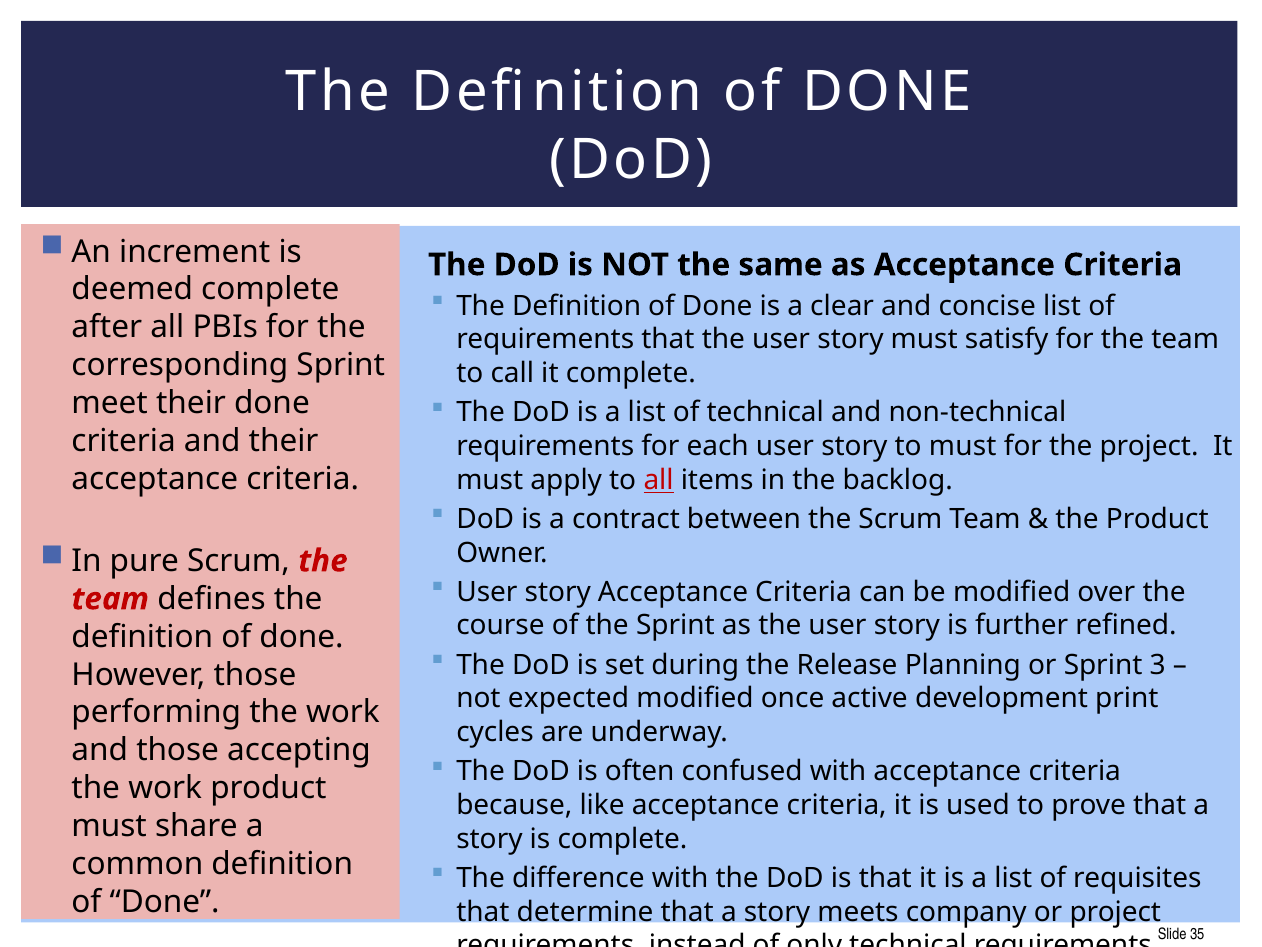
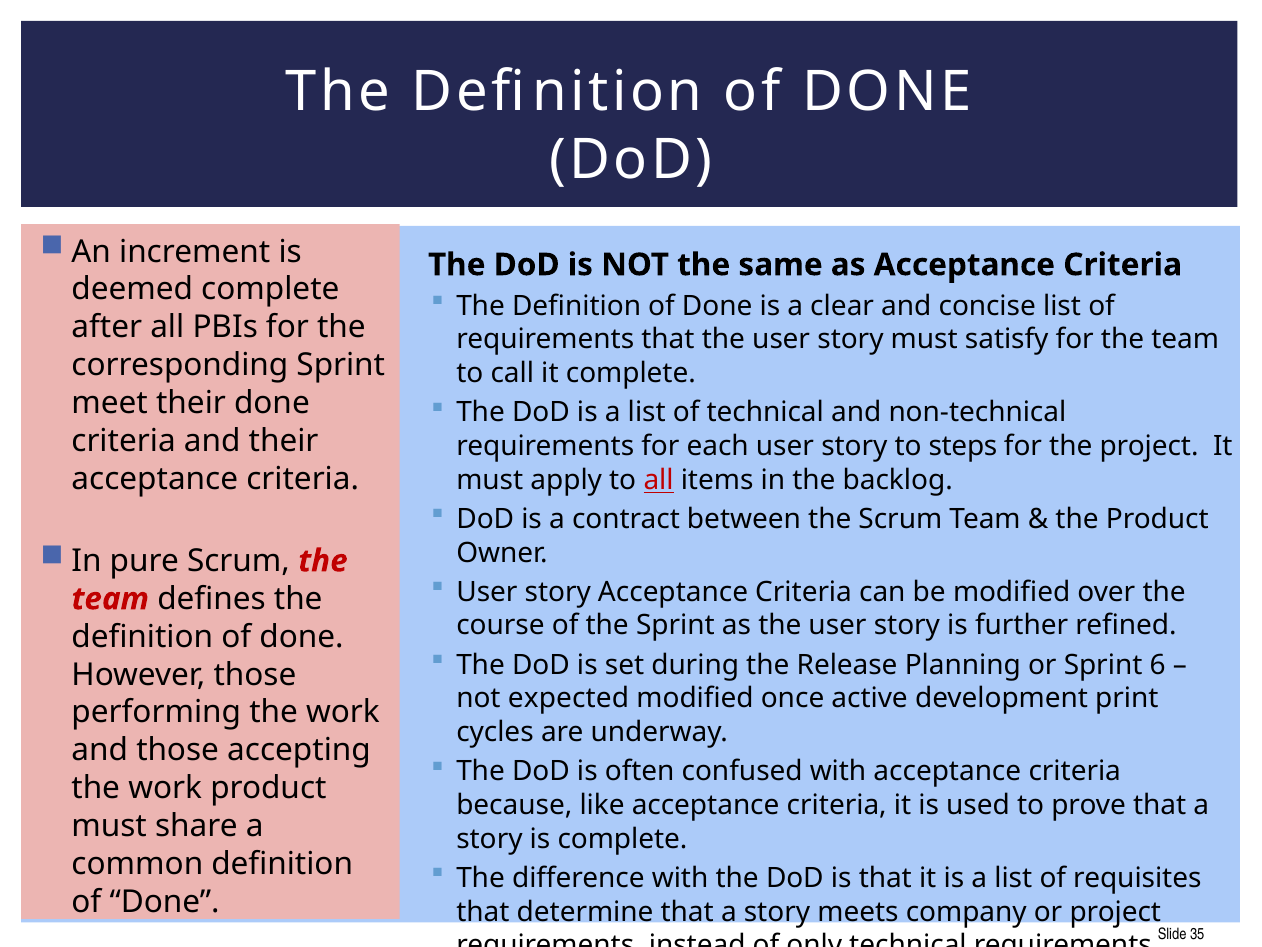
to must: must -> steps
3: 3 -> 6
